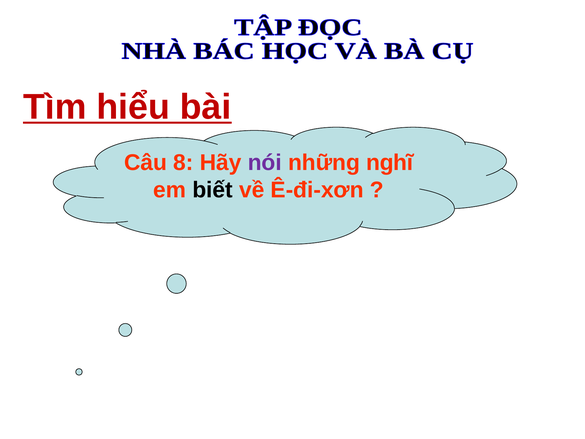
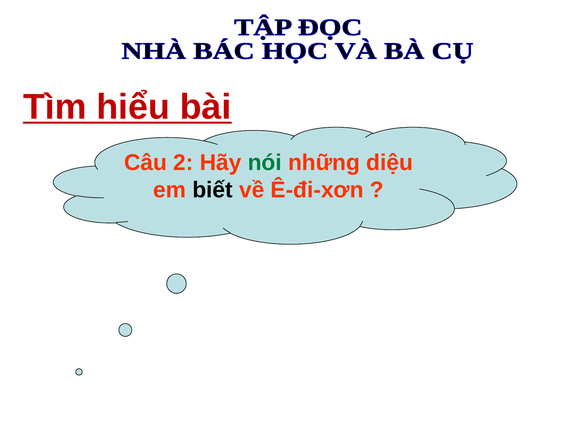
8: 8 -> 2
nói colour: purple -> green
nghĩ: nghĩ -> diệu
